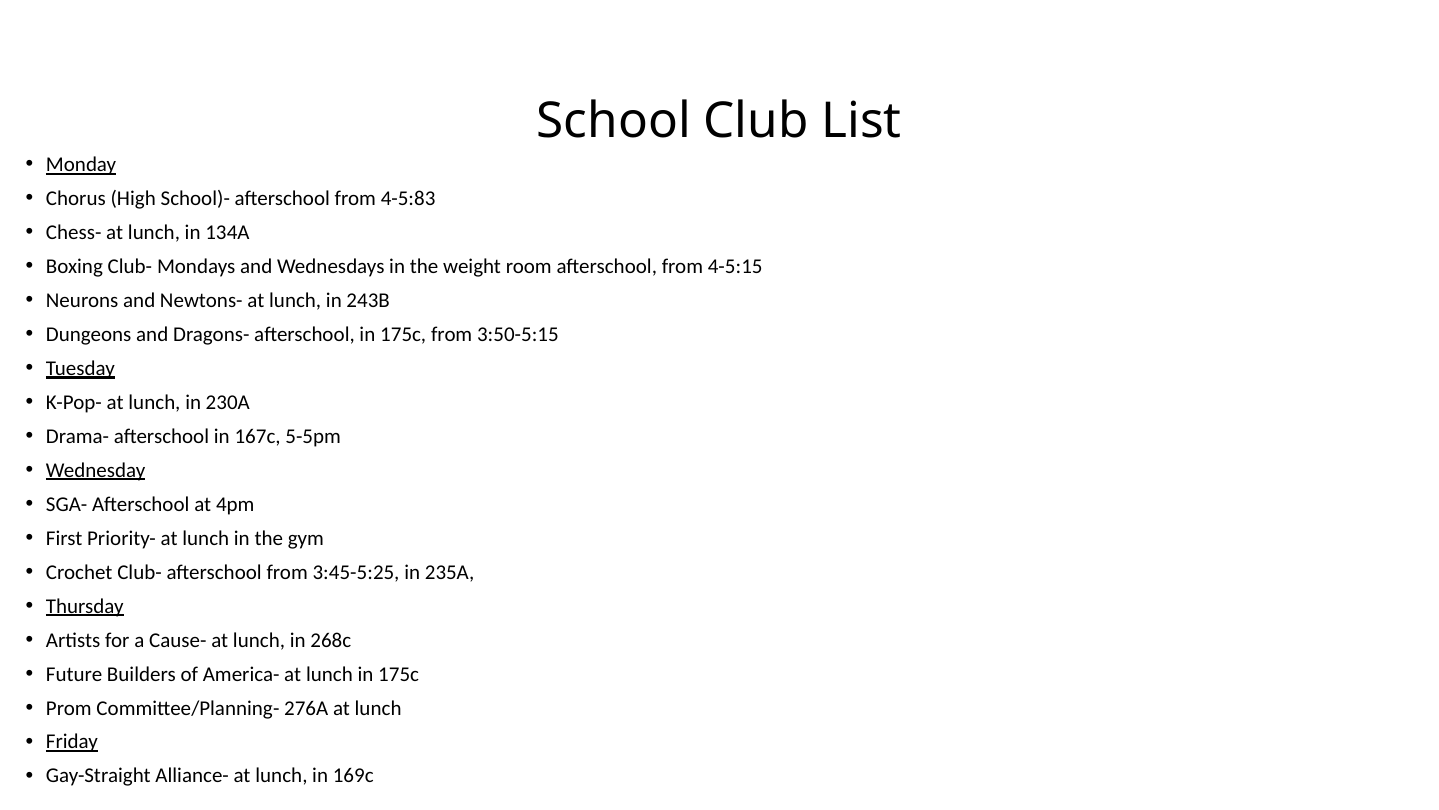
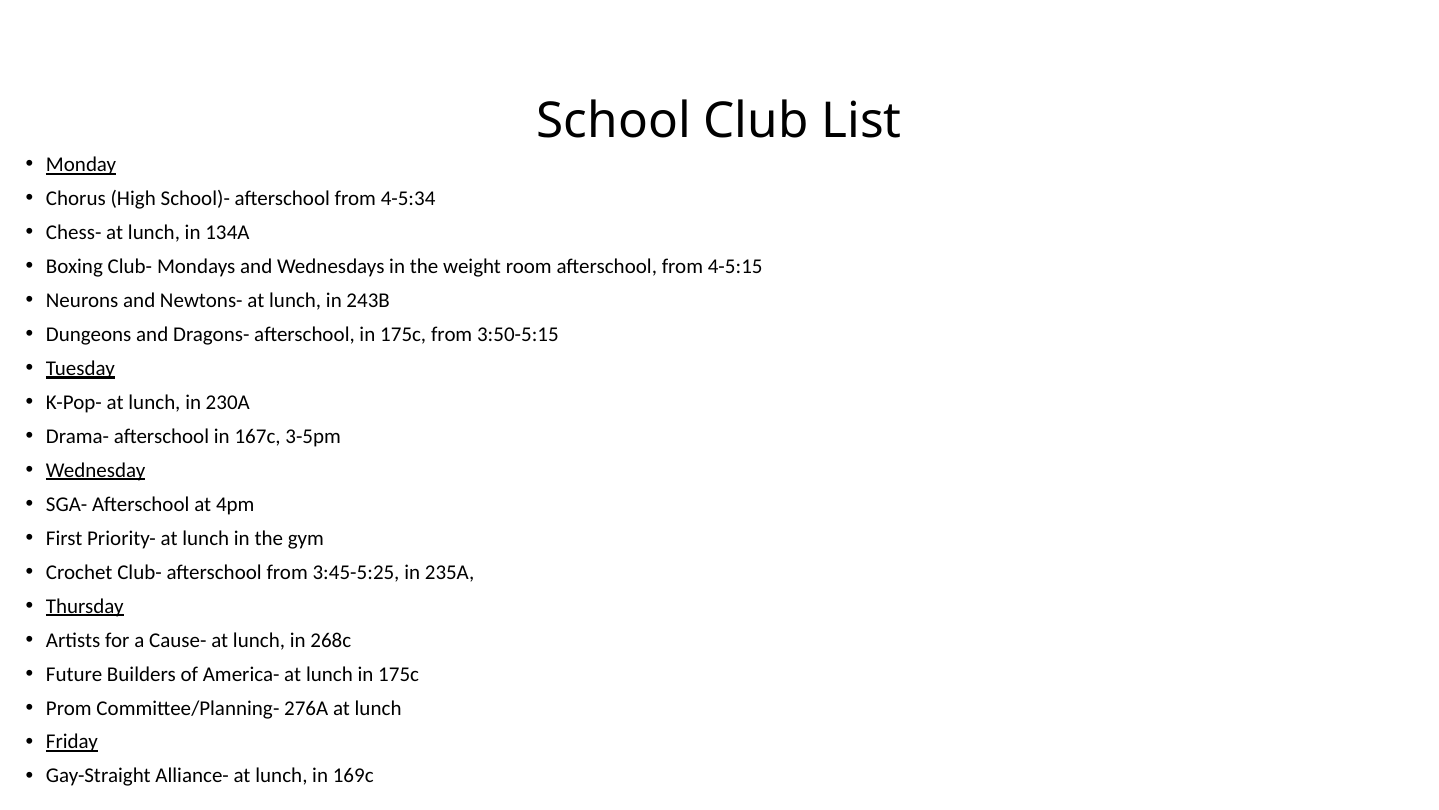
4-5:83: 4-5:83 -> 4-5:34
5-5pm: 5-5pm -> 3-5pm
